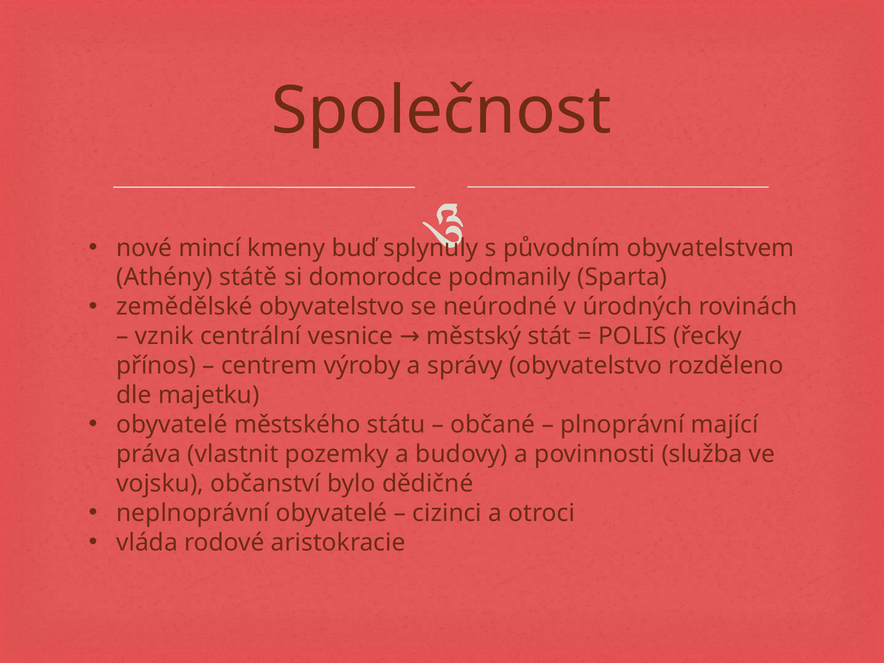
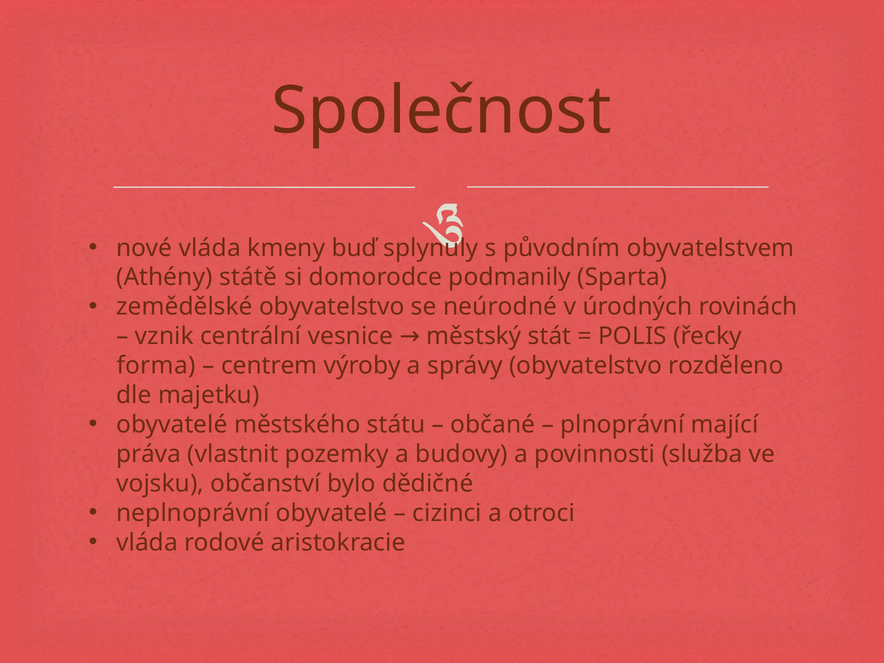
nové mincí: mincí -> vláda
přínos: přínos -> forma
